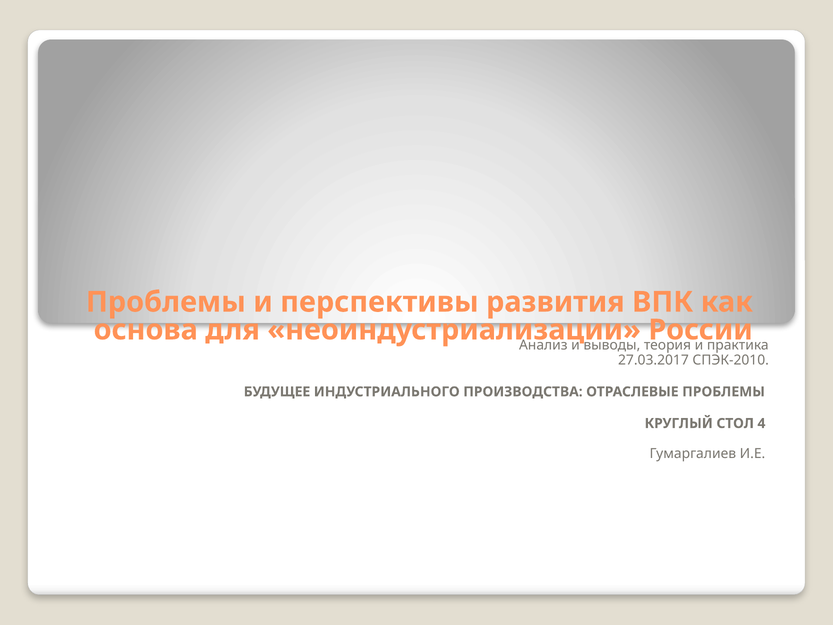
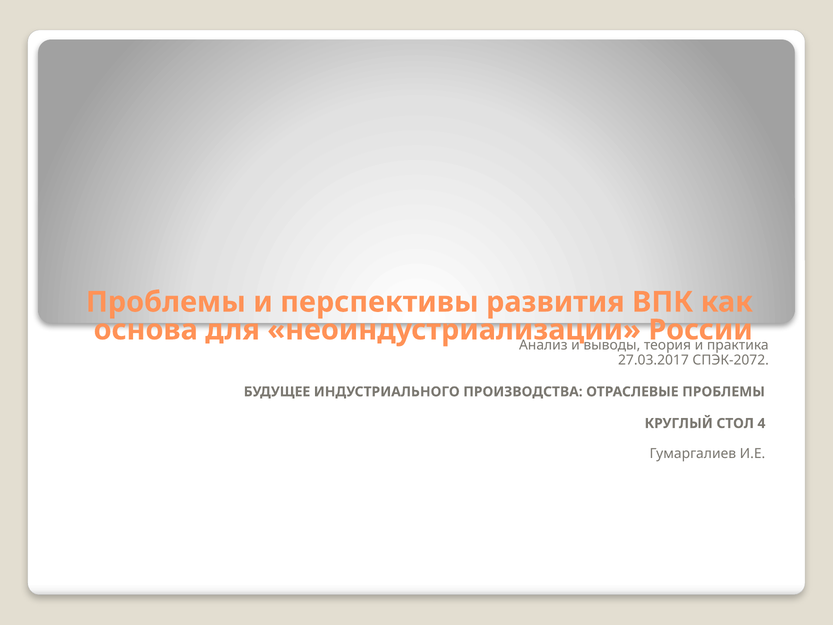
СПЭК-2010: СПЭК-2010 -> СПЭК-2072
